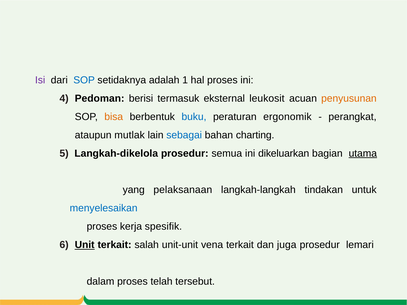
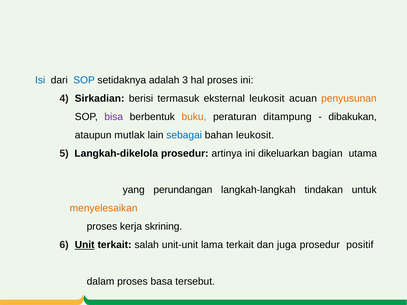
Isi colour: purple -> blue
1: 1 -> 3
Pedoman: Pedoman -> Sirkadian
bisa colour: orange -> purple
buku colour: blue -> orange
ergonomik: ergonomik -> ditampung
perangkat: perangkat -> dibakukan
bahan charting: charting -> leukosit
semua: semua -> artinya
utama underline: present -> none
pelaksanaan: pelaksanaan -> perundangan
menyelesaikan colour: blue -> orange
spesifik: spesifik -> skrining
vena: vena -> lama
lemari: lemari -> positif
telah: telah -> basa
